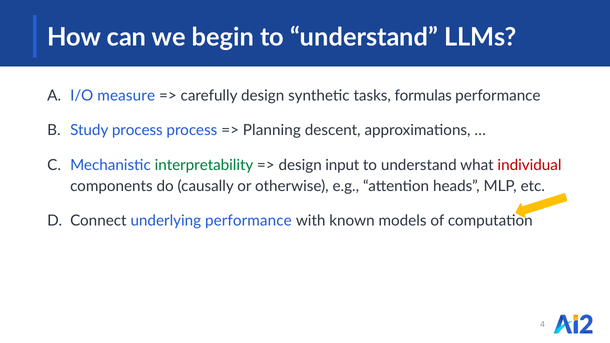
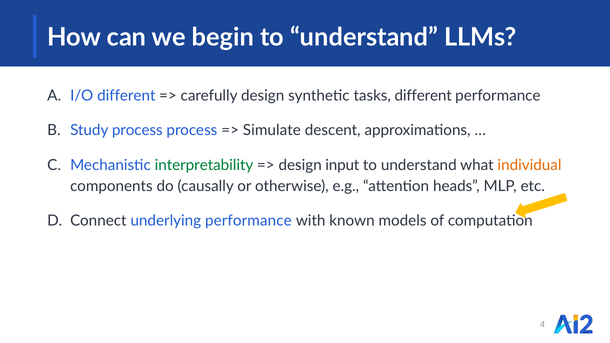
I/O measure: measure -> different
tasks formulas: formulas -> different
Planning: Planning -> Simulate
individual colour: red -> orange
